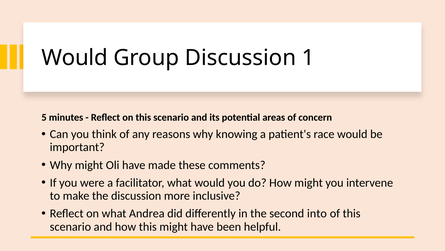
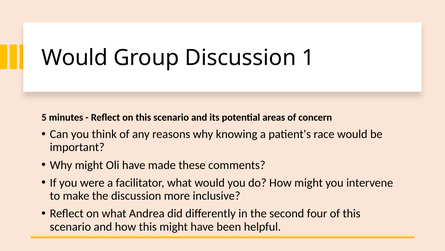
into: into -> four
